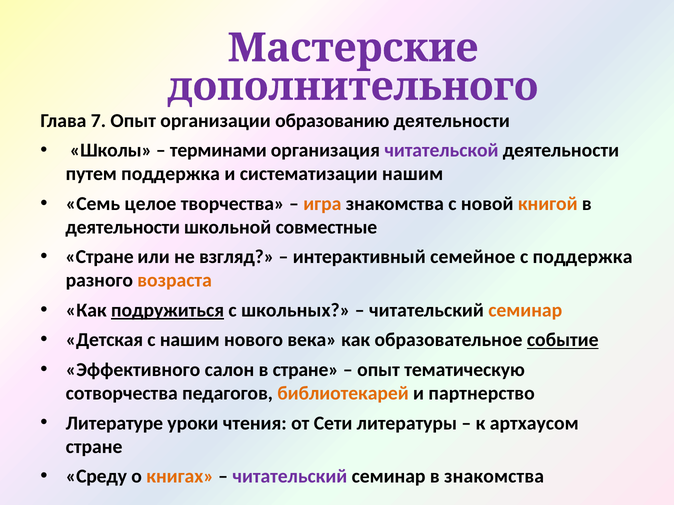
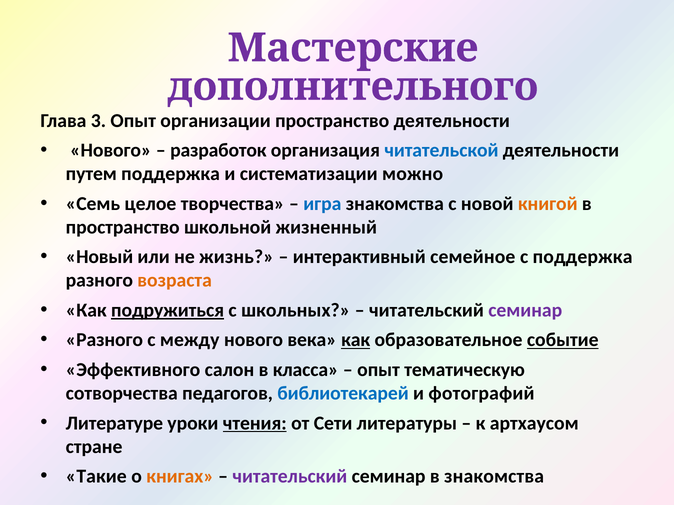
7: 7 -> 3
организации образованию: образованию -> пространство
Школы at (111, 150): Школы -> Нового
терминами: терминами -> разработок
читательской colour: purple -> blue
систематизации нашим: нашим -> можно
игра colour: orange -> blue
деятельности at (123, 227): деятельности -> пространство
совместные: совместные -> жизненный
Стране at (99, 257): Стране -> Новый
взгляд: взгляд -> жизнь
семинар at (525, 311) colour: orange -> purple
Детская at (104, 340): Детская -> Разного
с нашим: нашим -> между
как at (356, 340) underline: none -> present
в стране: стране -> класса
библиотекарей colour: orange -> blue
партнерство: партнерство -> фотографий
чтения underline: none -> present
Среду: Среду -> Такие
